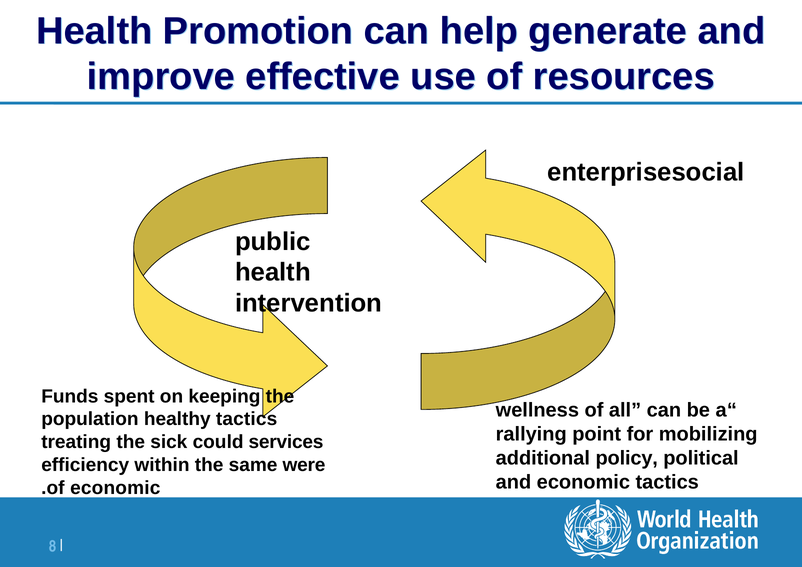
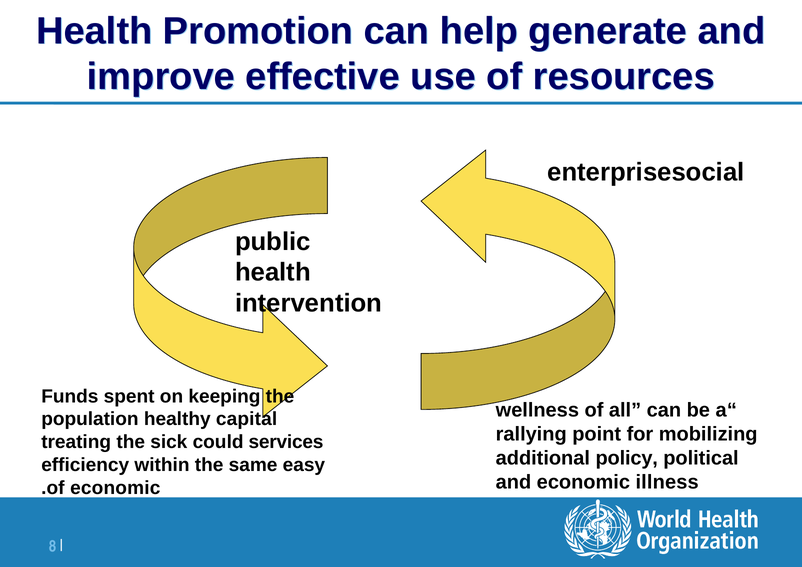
healthy tactics: tactics -> capital
were: were -> easy
economic tactics: tactics -> illness
